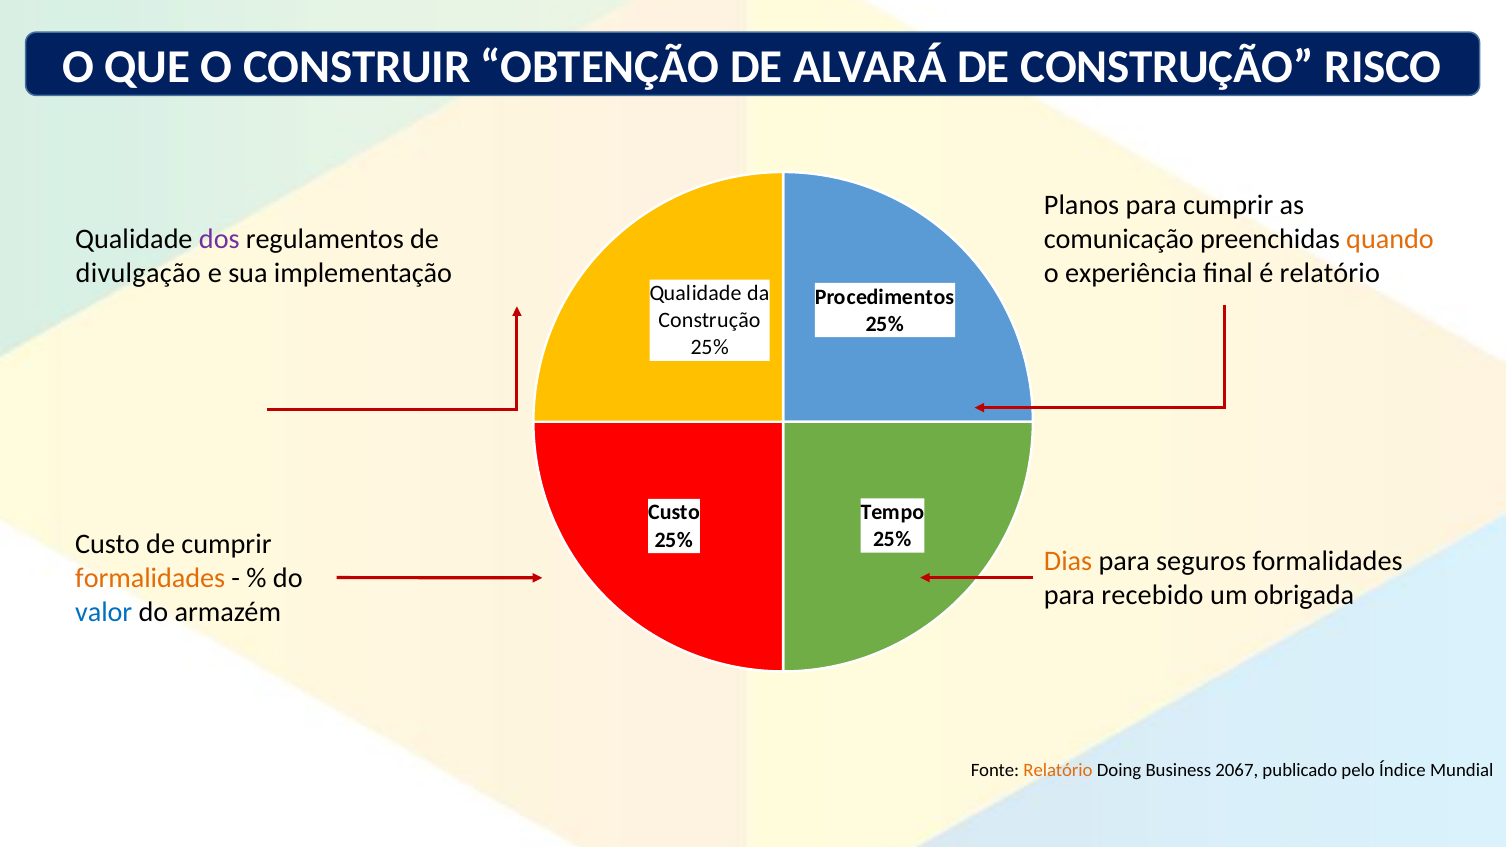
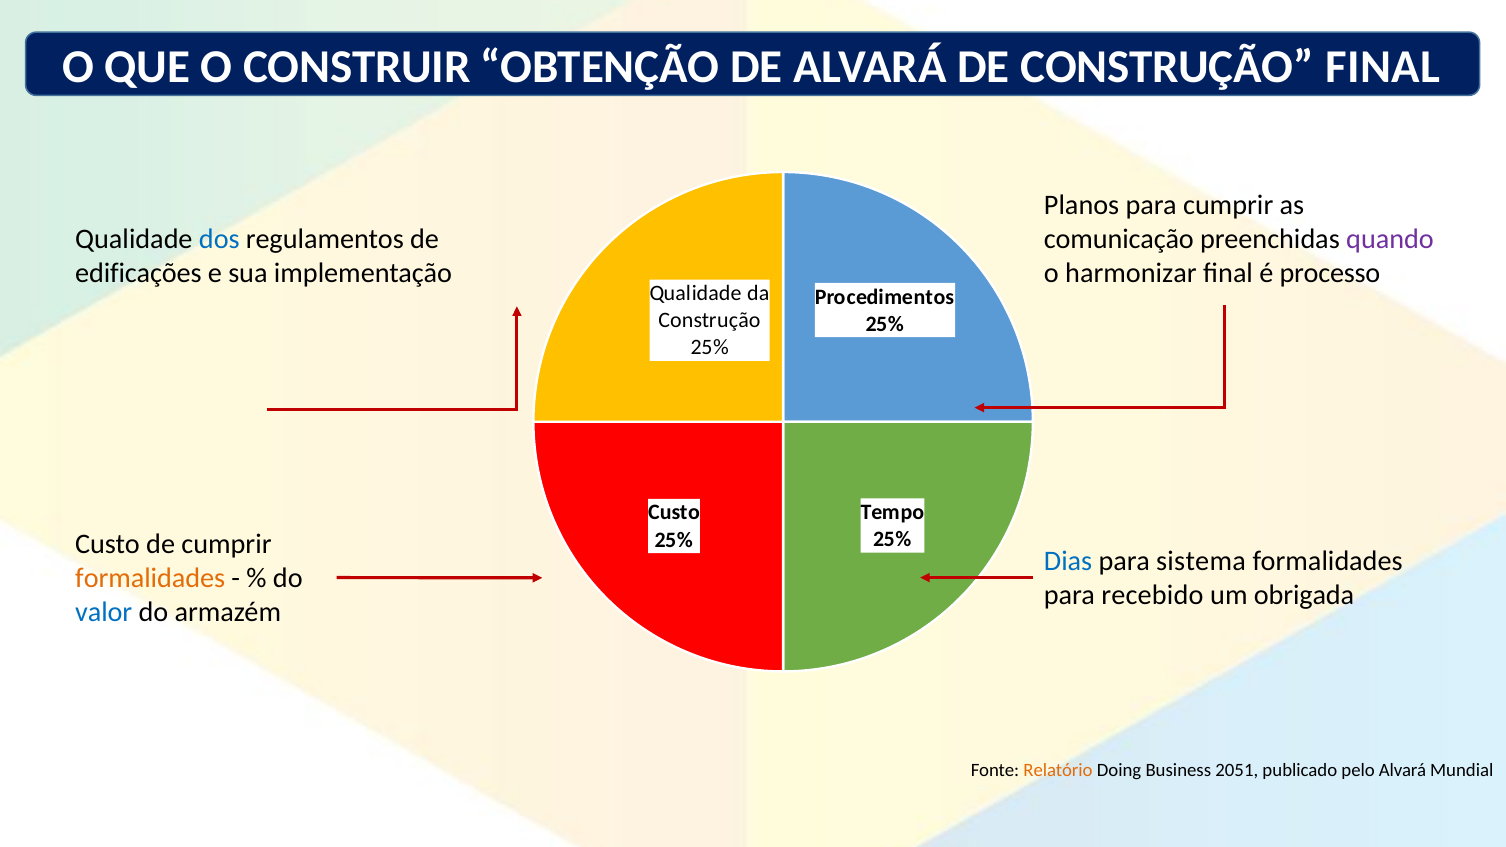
CONSTRUÇÃO RISCO: RISCO -> FINAL
quando colour: orange -> purple
dos colour: purple -> blue
experiência: experiência -> harmonizar
é relatório: relatório -> processo
divulgação: divulgação -> edificações
Dias colour: orange -> blue
seguros: seguros -> sistema
2067: 2067 -> 2051
pelo Índice: Índice -> Alvará
